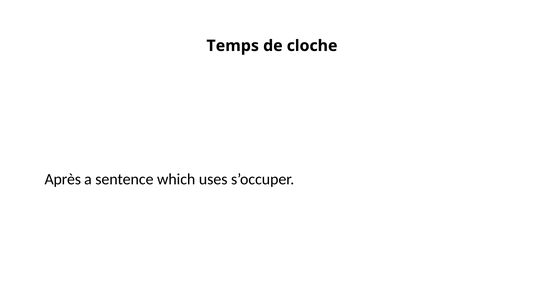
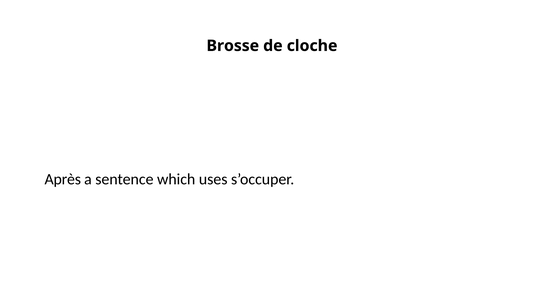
Temps: Temps -> Brosse
